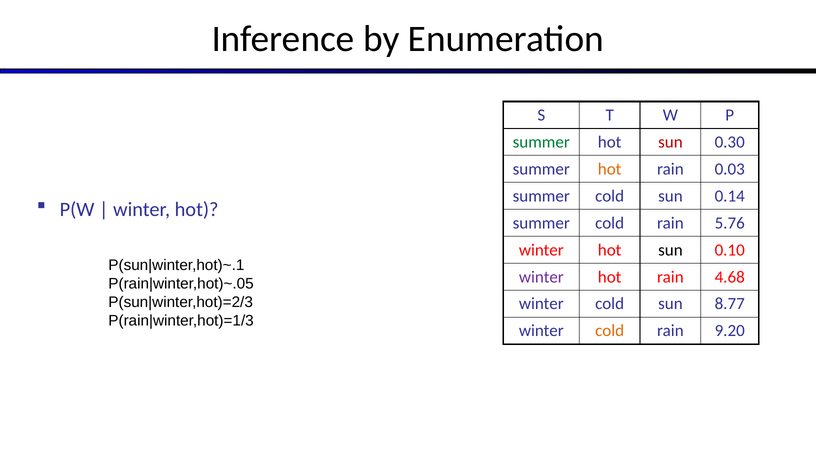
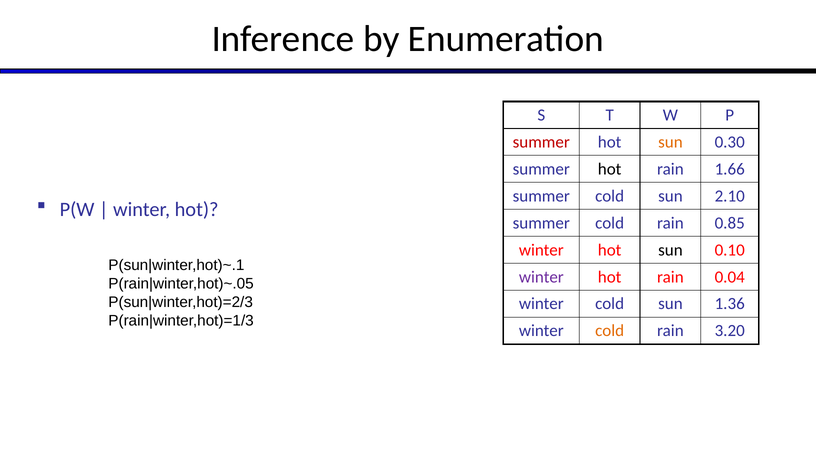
summer at (541, 142) colour: green -> red
sun at (670, 142) colour: red -> orange
hot at (610, 169) colour: orange -> black
0.03: 0.03 -> 1.66
0.14: 0.14 -> 2.10
5.76: 5.76 -> 0.85
4.68: 4.68 -> 0.04
8.77: 8.77 -> 1.36
9.20: 9.20 -> 3.20
